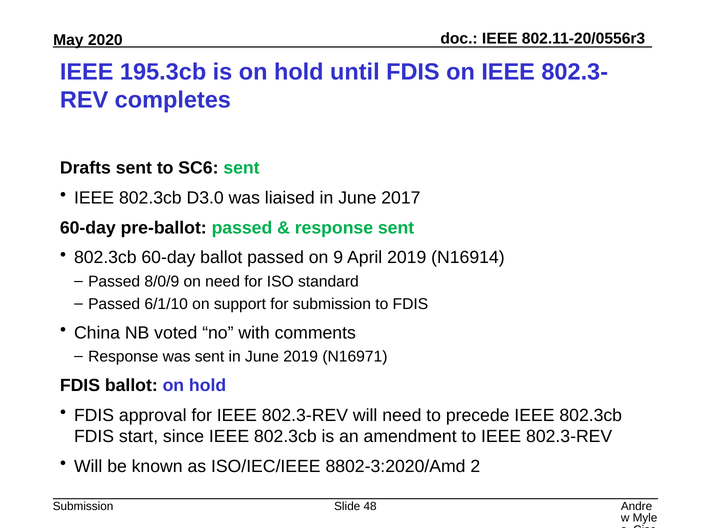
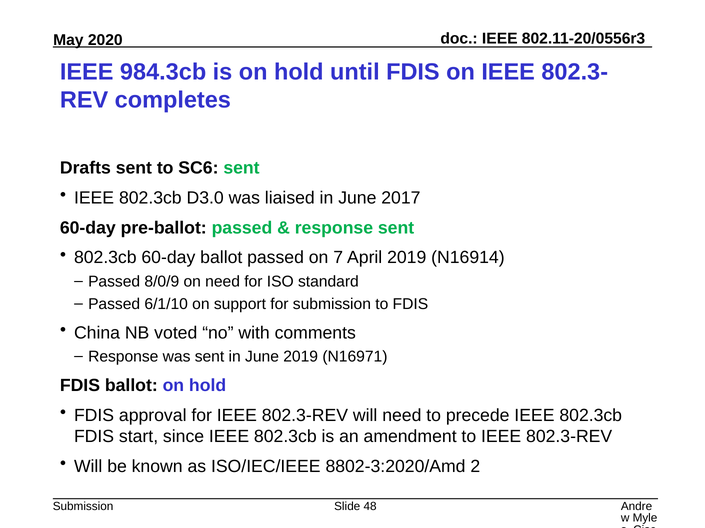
195.3cb: 195.3cb -> 984.3cb
9: 9 -> 7
